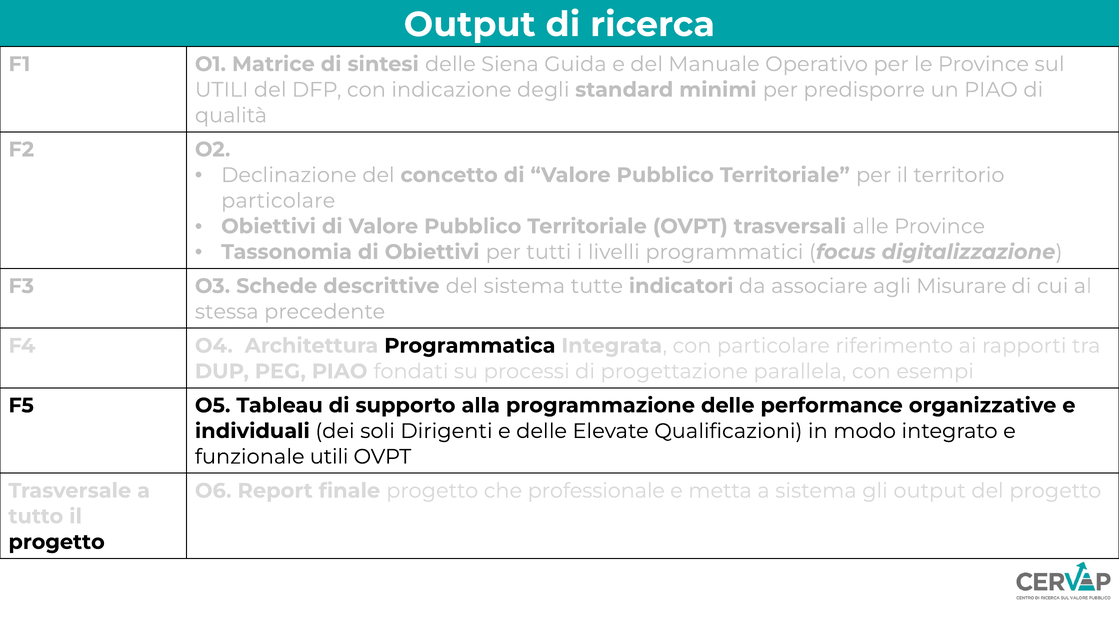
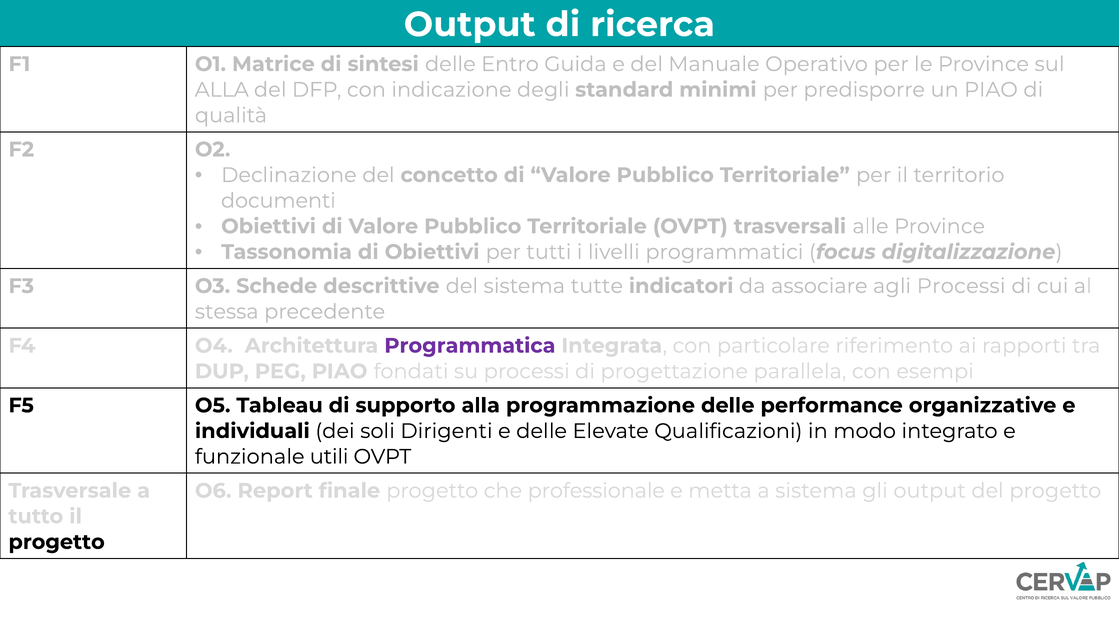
Siena: Siena -> Entro
UTILI at (222, 90): UTILI -> ALLA
particolare at (278, 201): particolare -> documenti
agli Misurare: Misurare -> Processi
Programmatica colour: black -> purple
